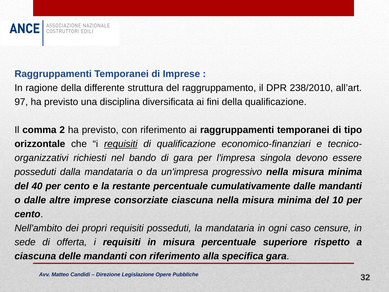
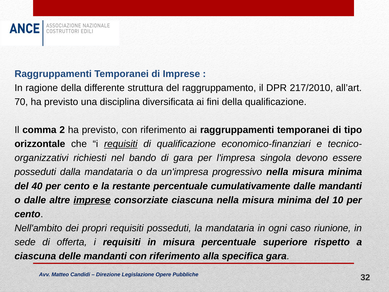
238/2010: 238/2010 -> 217/2010
97: 97 -> 70
imprese at (92, 200) underline: none -> present
censure: censure -> riunione
